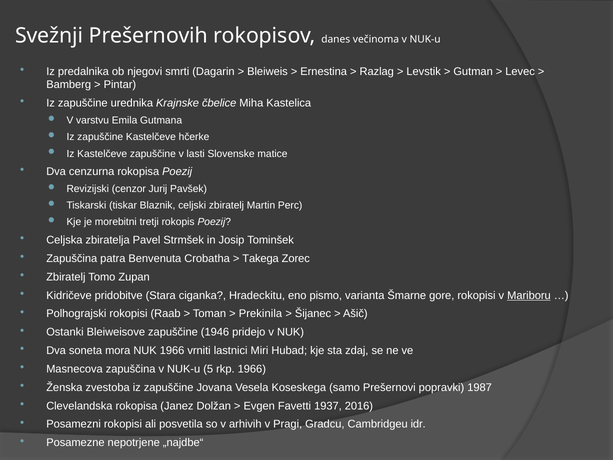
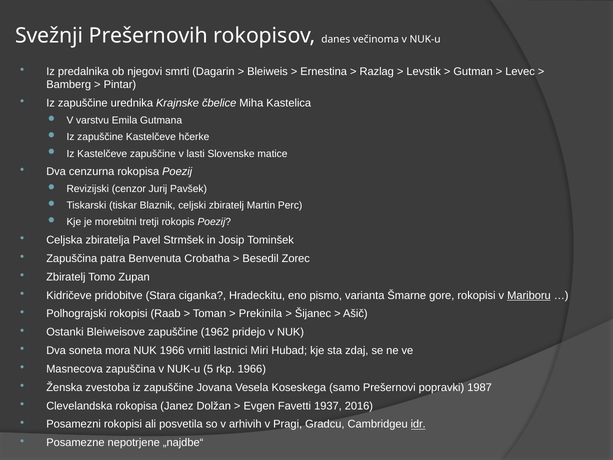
Takega: Takega -> Besedil
1946: 1946 -> 1962
idr underline: none -> present
